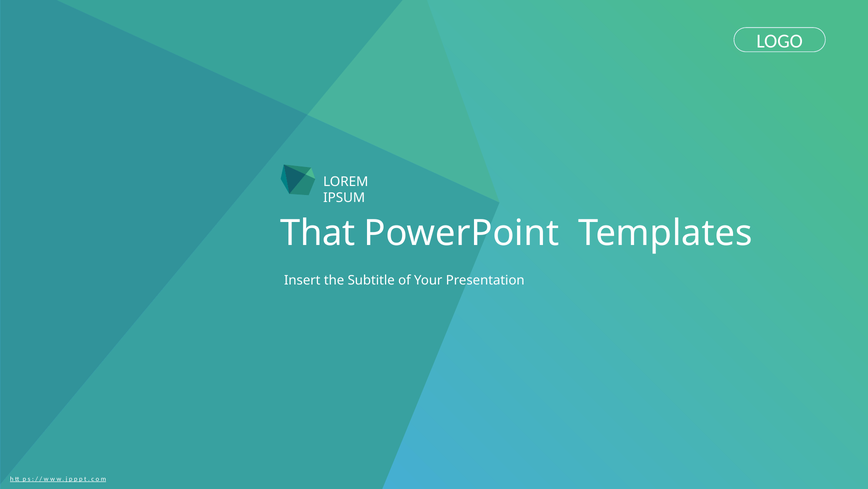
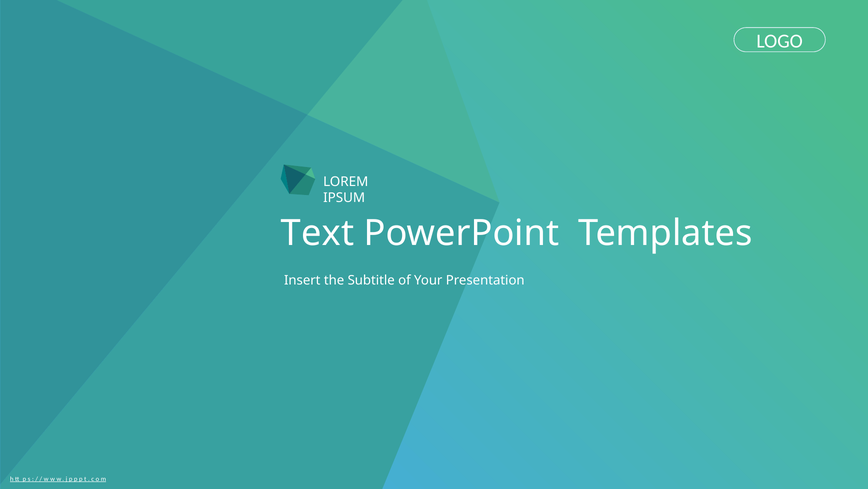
That: That -> Text
